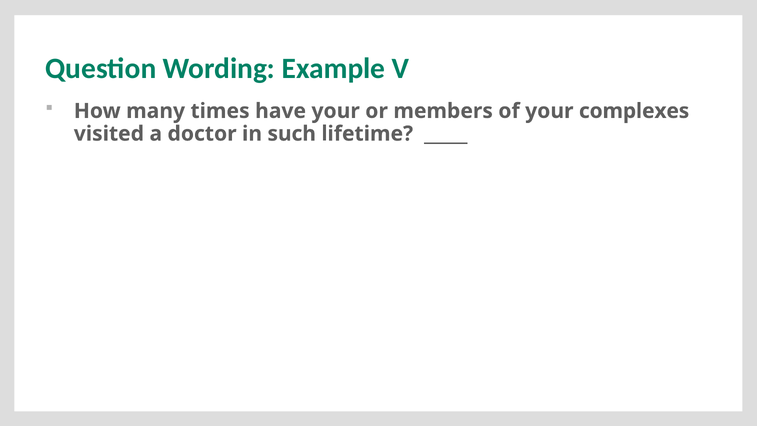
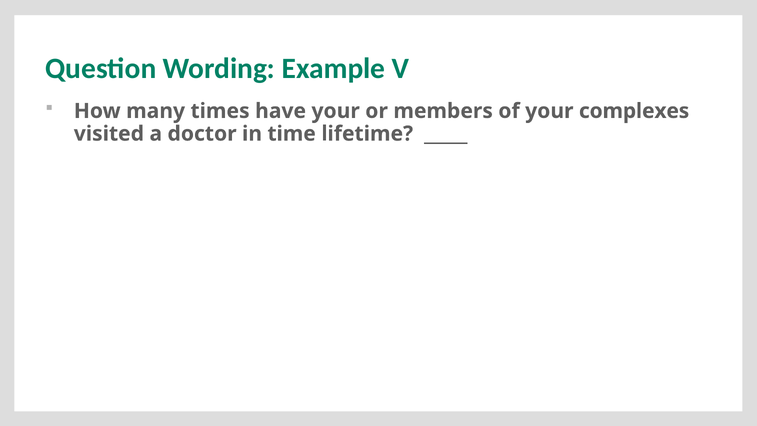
such: such -> time
